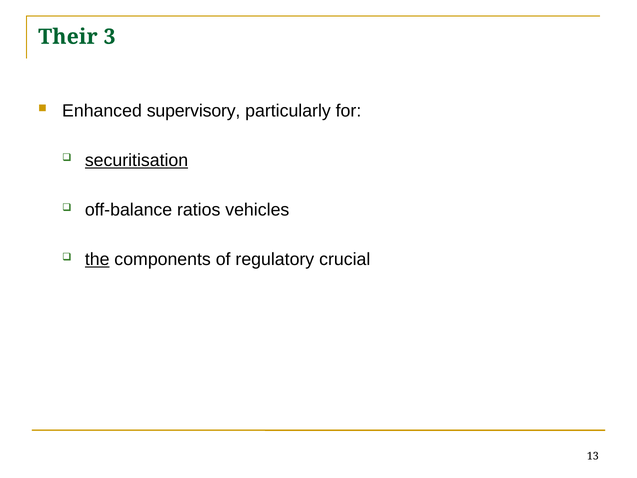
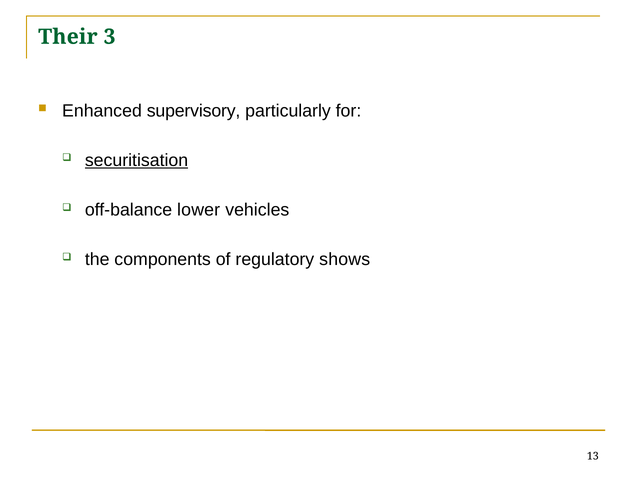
ratios: ratios -> lower
the underline: present -> none
crucial: crucial -> shows
